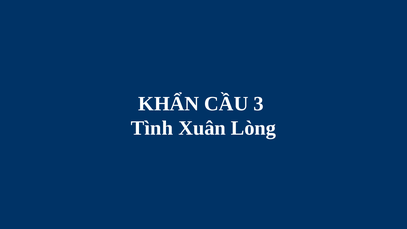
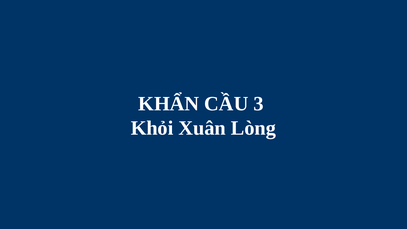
Tình: Tình -> Khỏi
